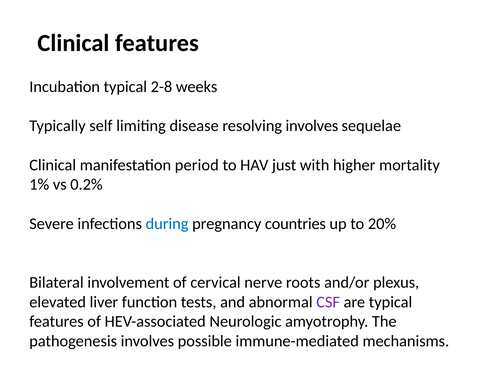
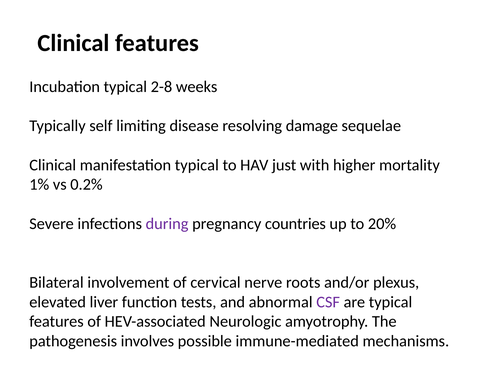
resolving involves: involves -> damage
manifestation period: period -> typical
during colour: blue -> purple
